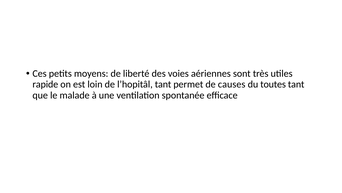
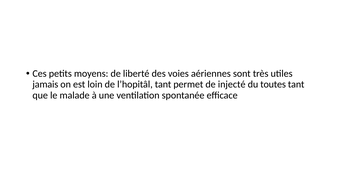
rapide: rapide -> jamais
causes: causes -> injecté
